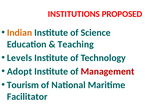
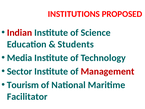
Indian colour: orange -> red
Teaching: Teaching -> Students
Levels: Levels -> Media
Adopt: Adopt -> Sector
